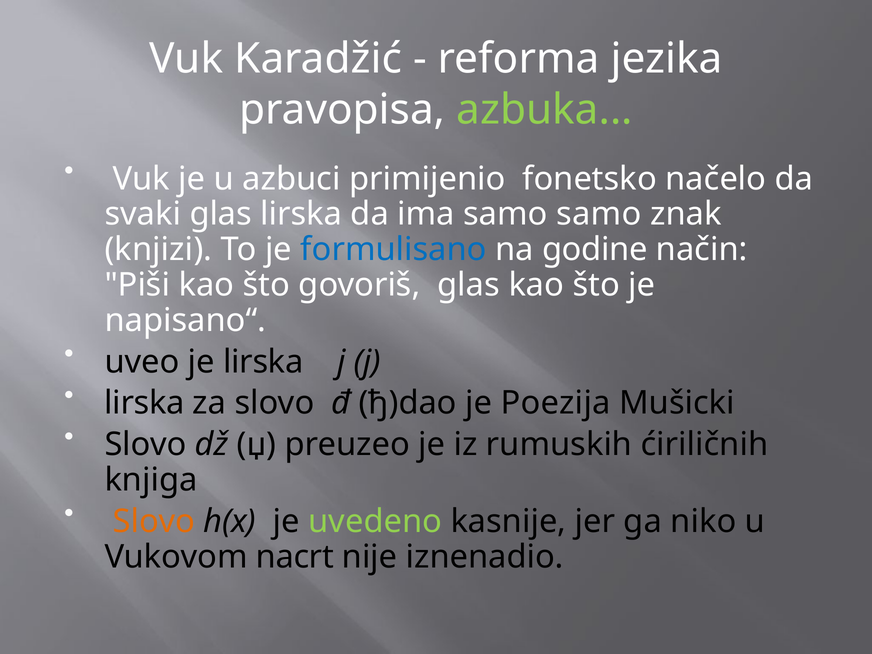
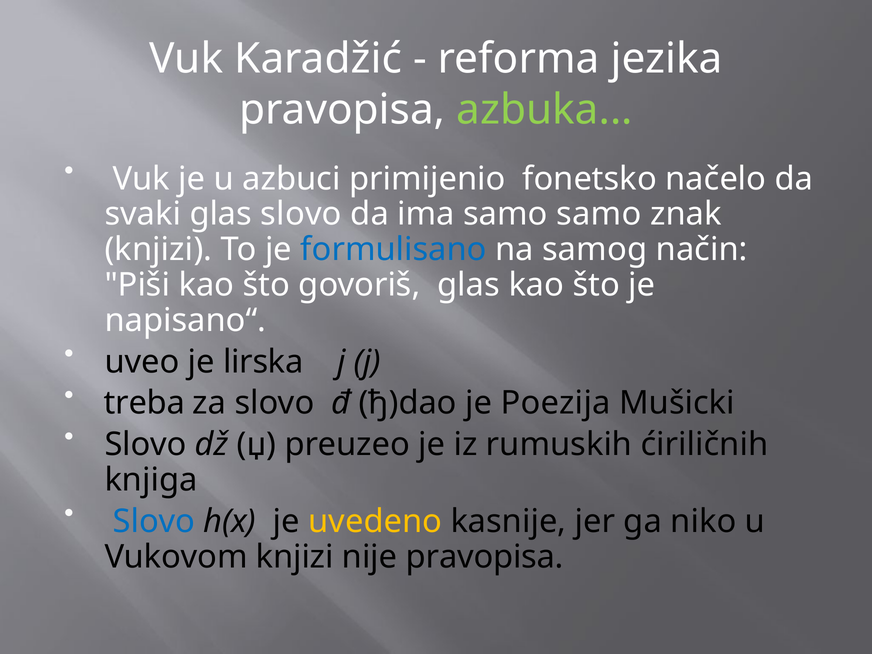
glas lirska: lirska -> slovo
godine: godine -> samog
lirska at (144, 403): lirska -> treba
Slovo at (154, 522) colour: orange -> blue
uvedeno colour: light green -> yellow
Vukovom nacrt: nacrt -> knjizi
nije iznenadio: iznenadio -> pravopisa
